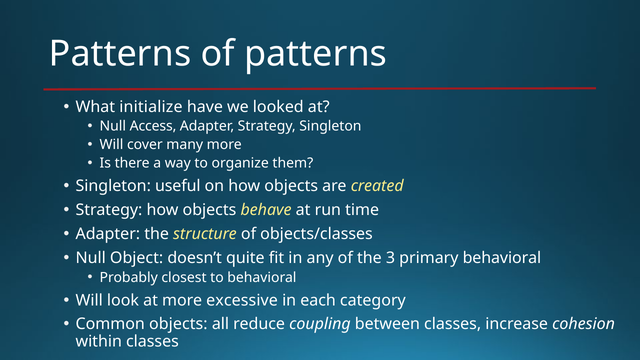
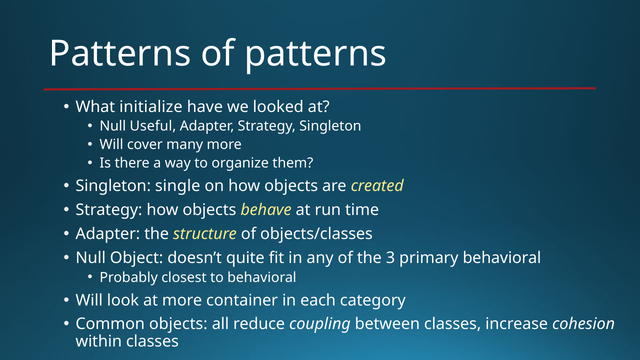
Access: Access -> Useful
useful: useful -> single
excessive: excessive -> container
